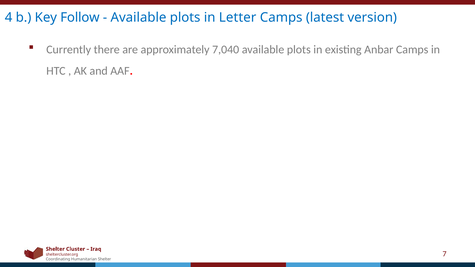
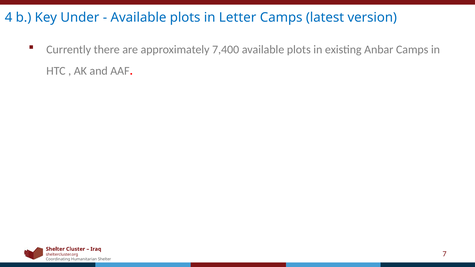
Follow: Follow -> Under
7,040: 7,040 -> 7,400
